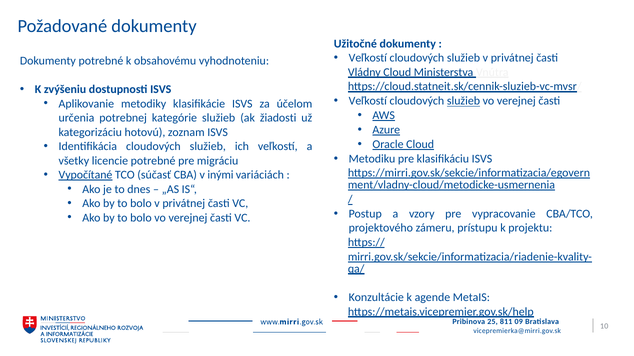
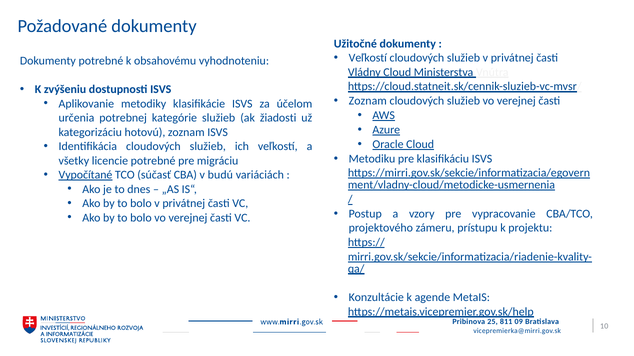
Veľkostí at (368, 101): Veľkostí -> Zoznam
služieb at (463, 101) underline: present -> none
inými: inými -> budú
